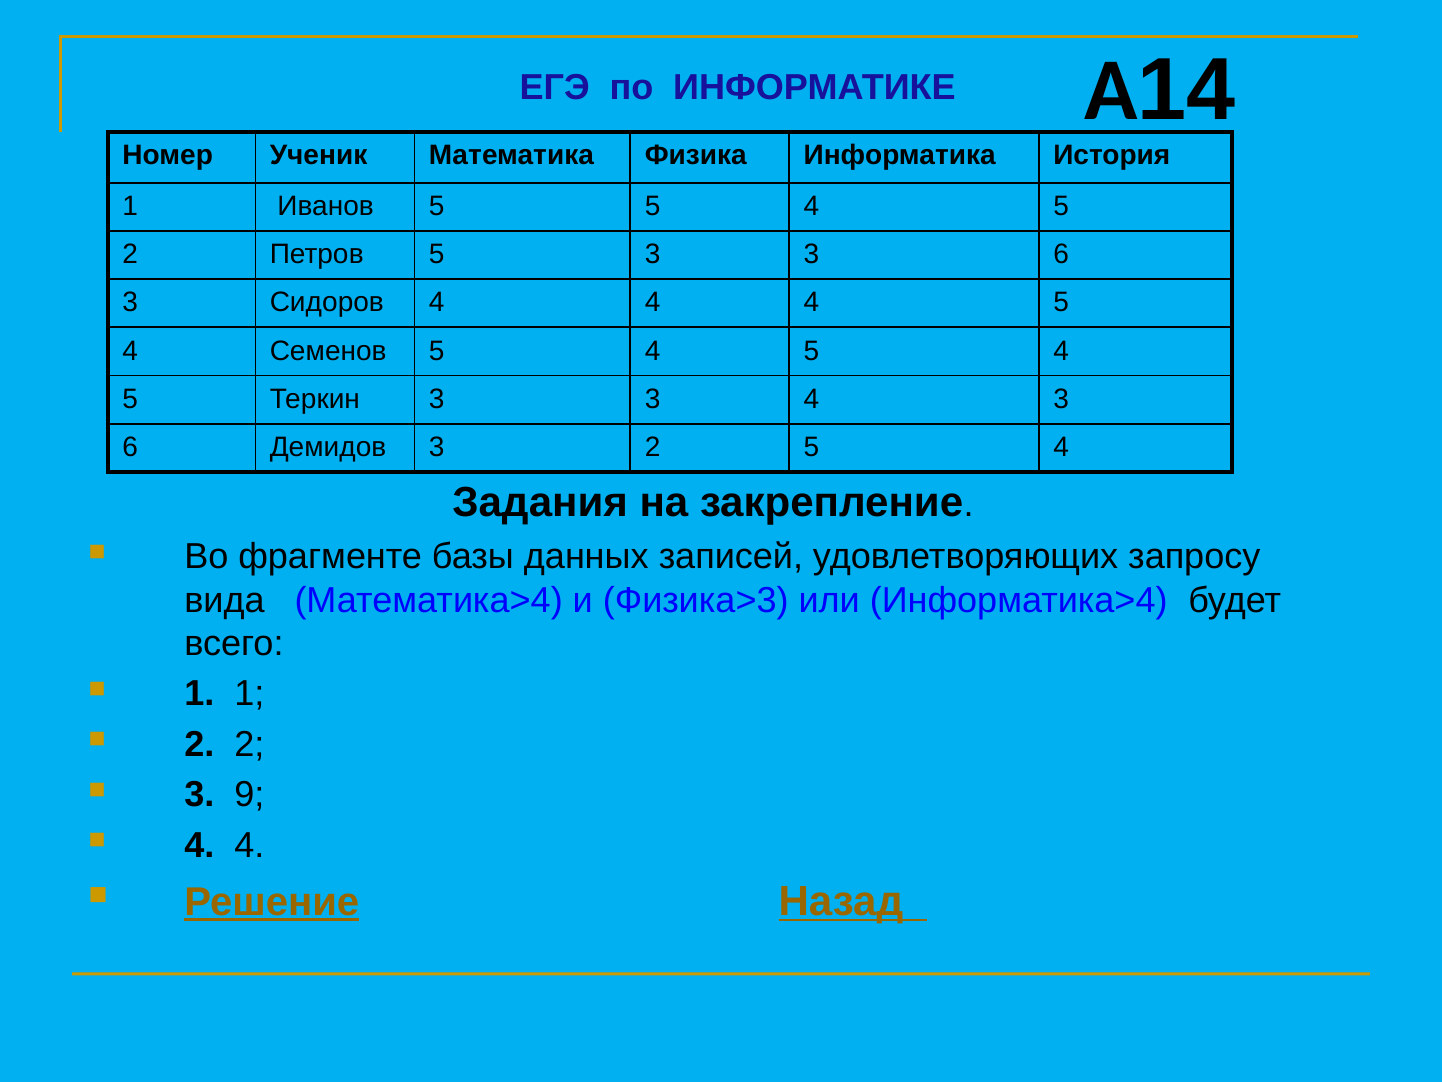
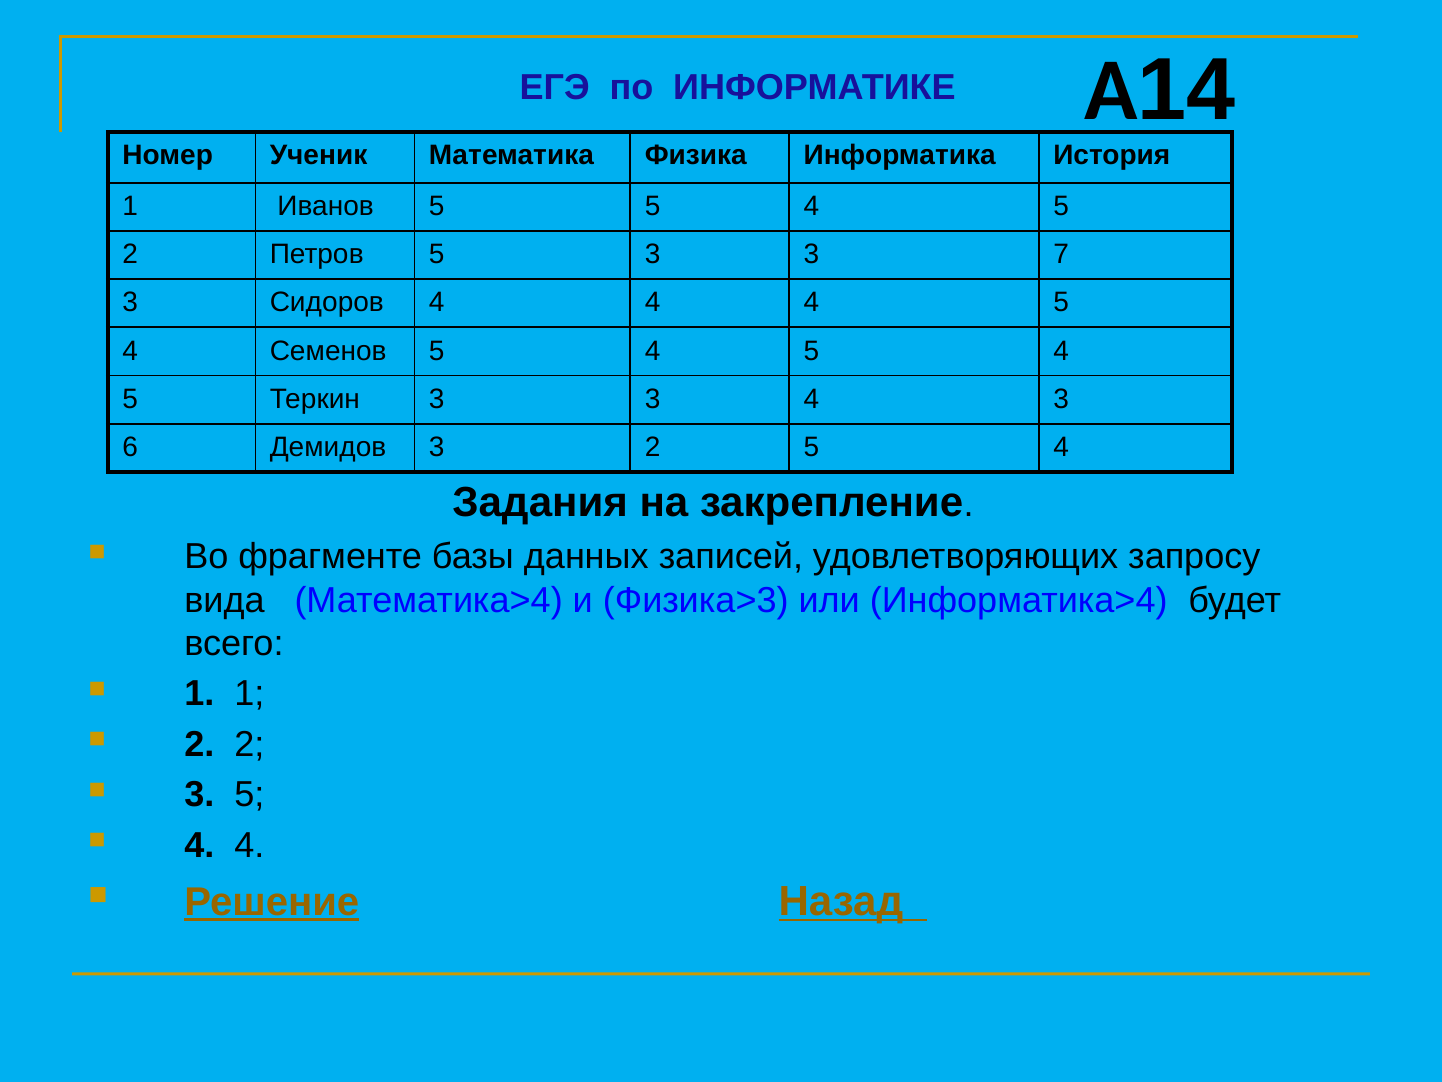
3 3 6: 6 -> 7
3 9: 9 -> 5
